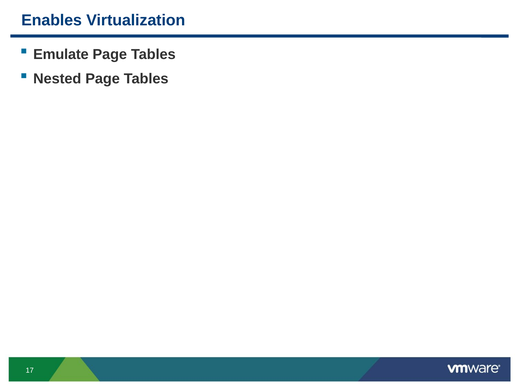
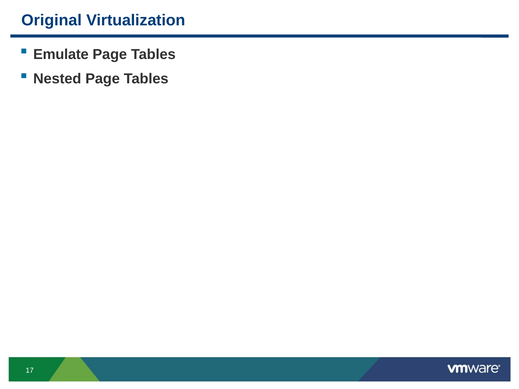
Enables: Enables -> Original
